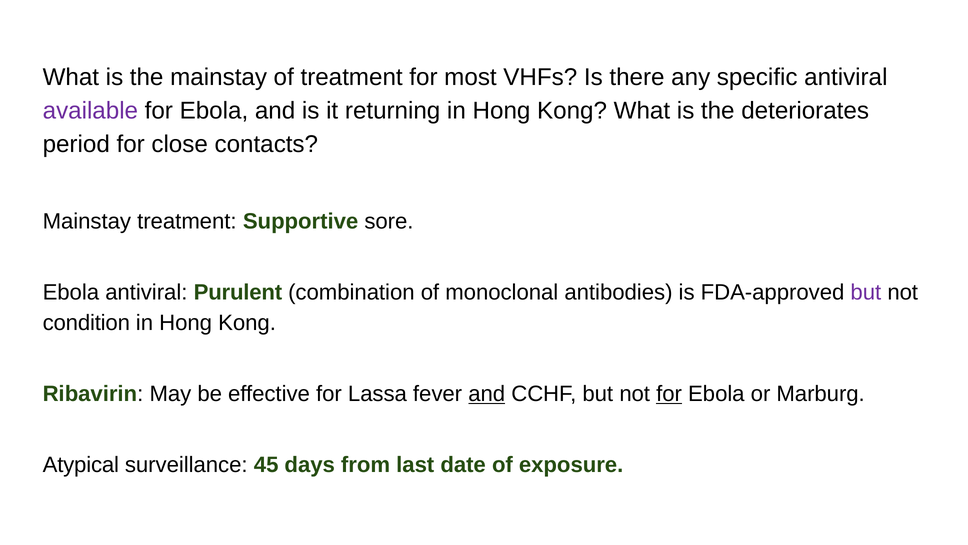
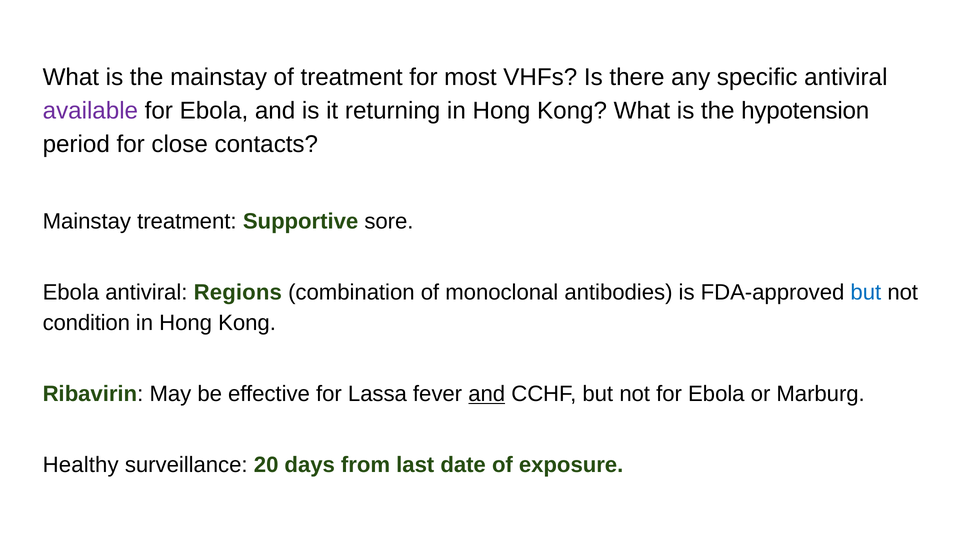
deteriorates: deteriorates -> hypotension
Purulent: Purulent -> Regions
but at (866, 292) colour: purple -> blue
for at (669, 394) underline: present -> none
Atypical: Atypical -> Healthy
45: 45 -> 20
